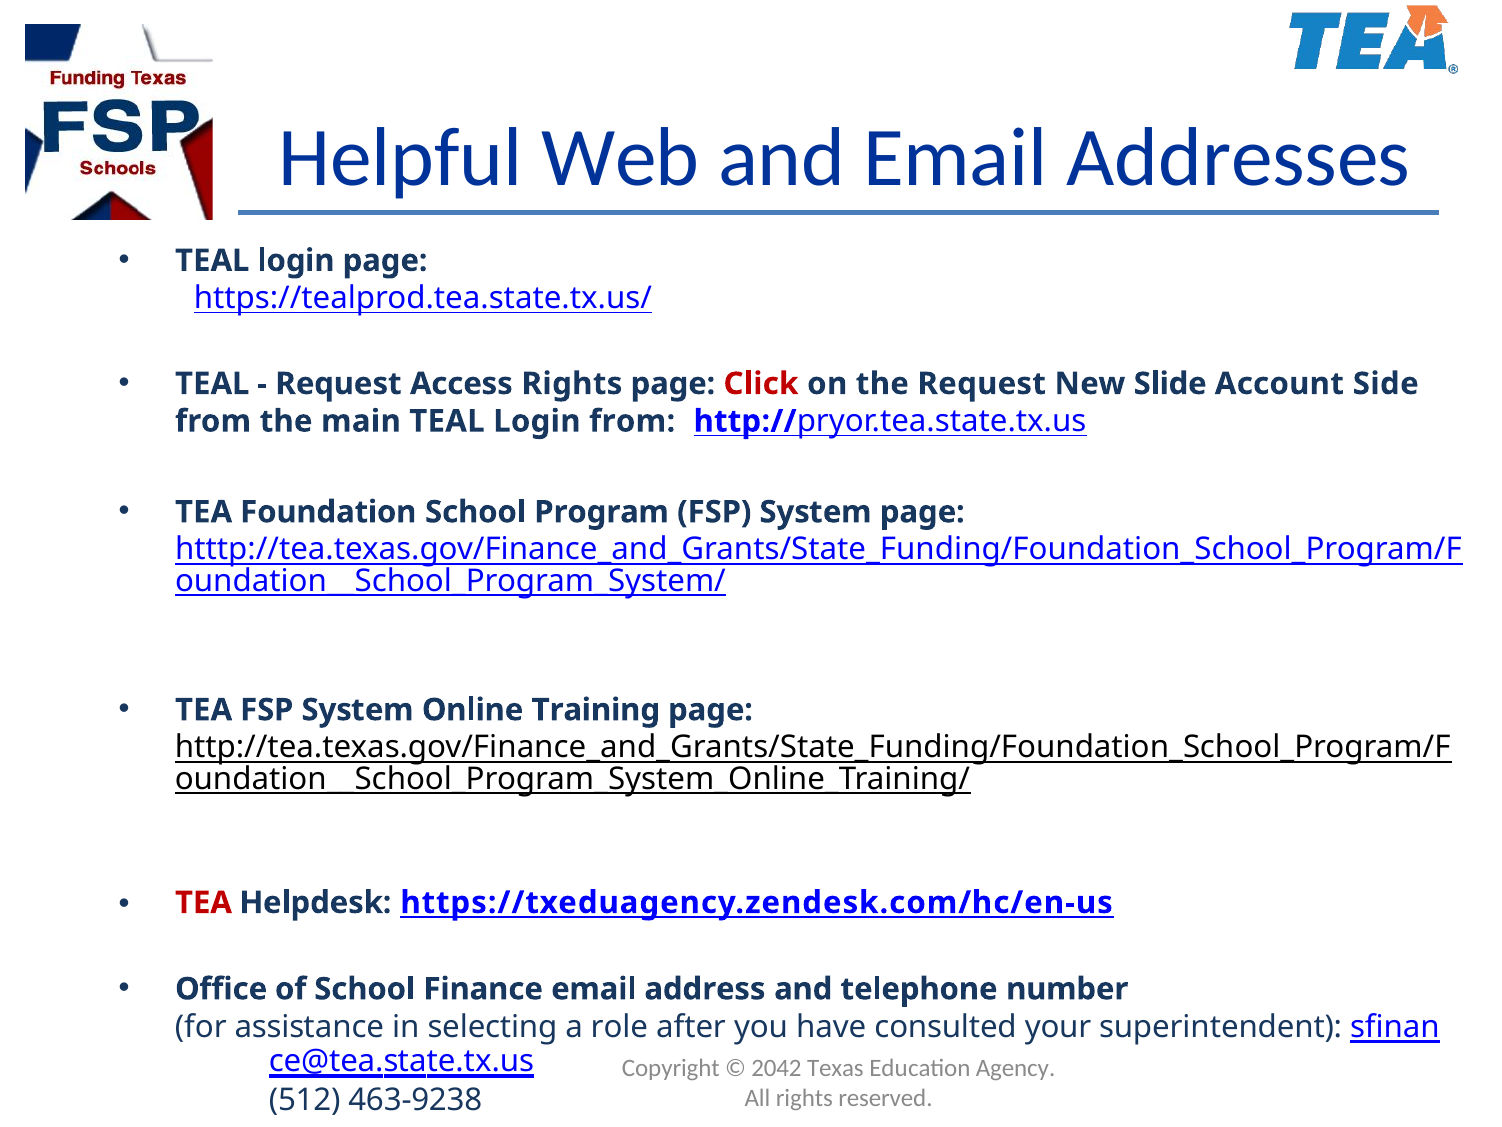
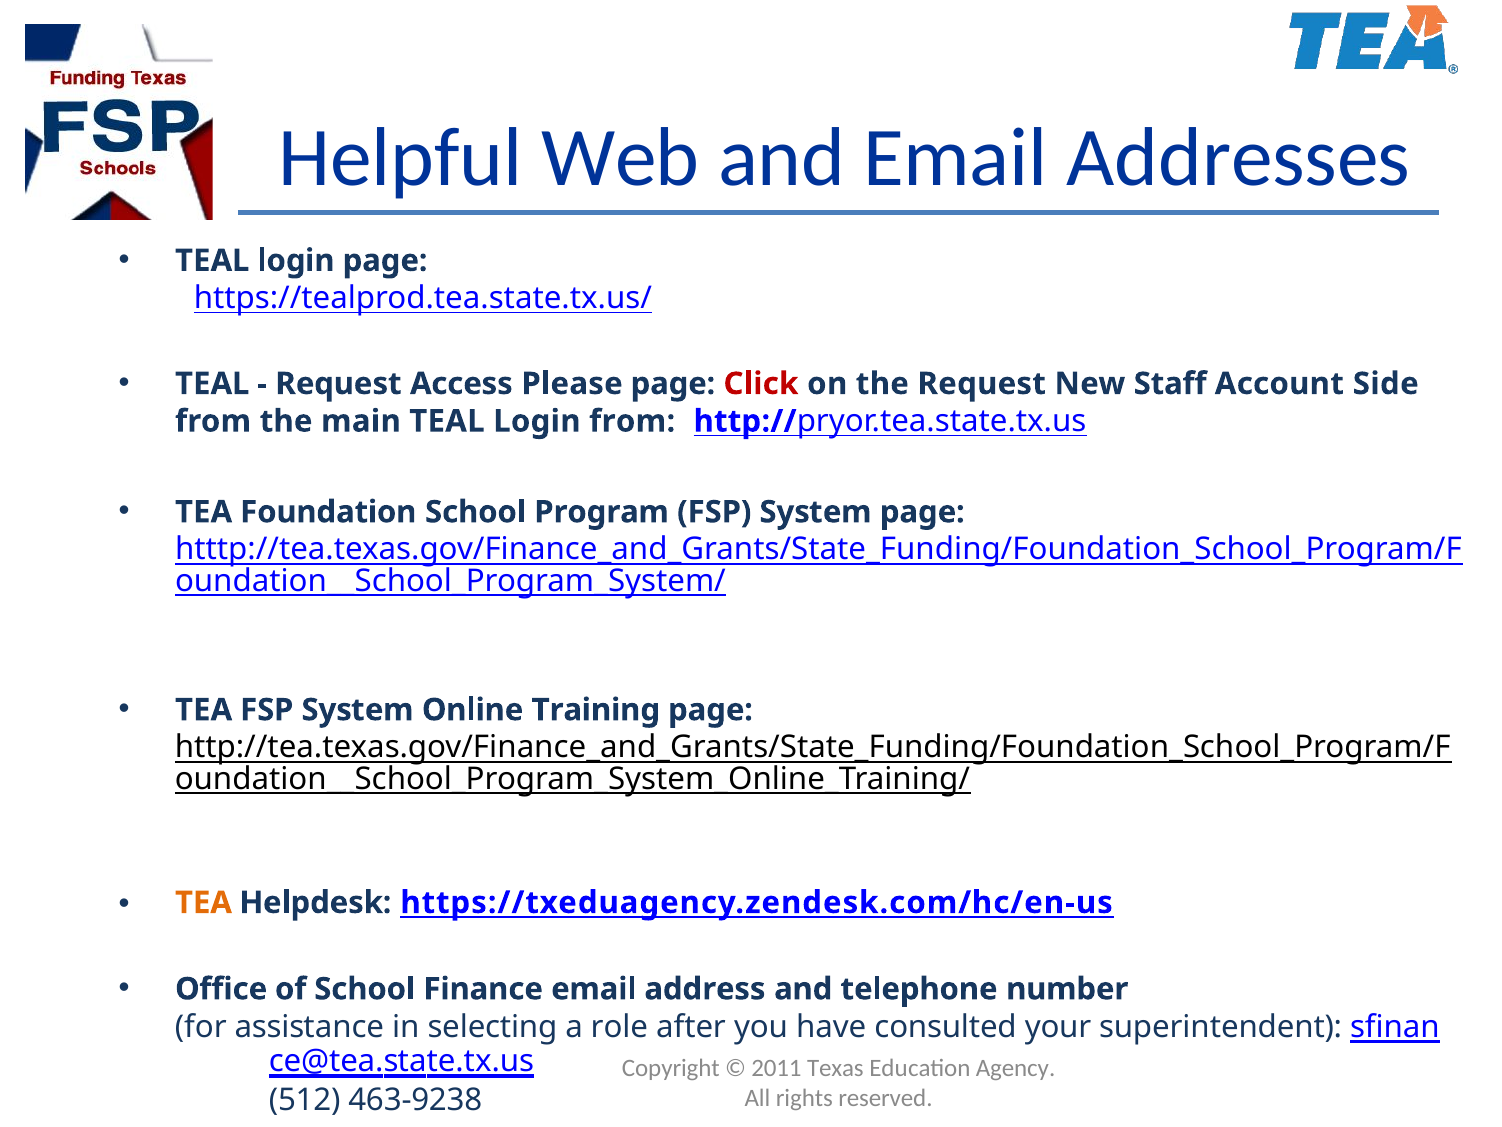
Access Rights: Rights -> Please
Slide: Slide -> Staff
TEA at (203, 902) colour: red -> orange
2042: 2042 -> 2011
